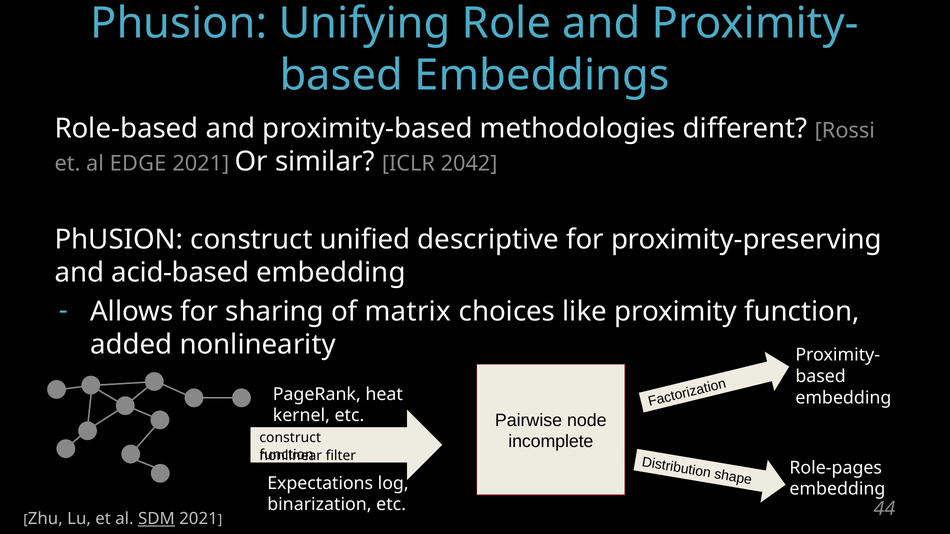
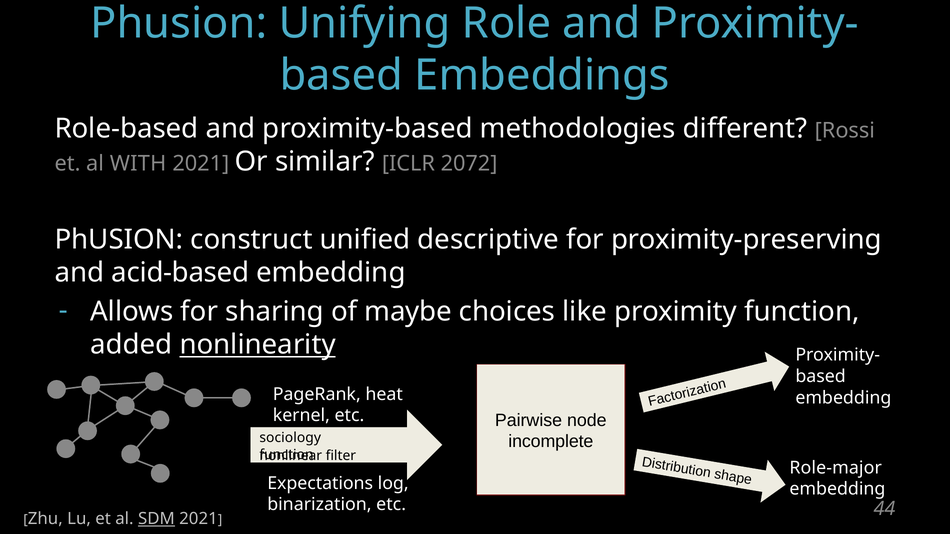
EDGE: EDGE -> WITH
2042: 2042 -> 2072
matrix: matrix -> maybe
nonlinearity underline: none -> present
construct at (290, 438): construct -> sociology
Role-pages: Role-pages -> Role-major
